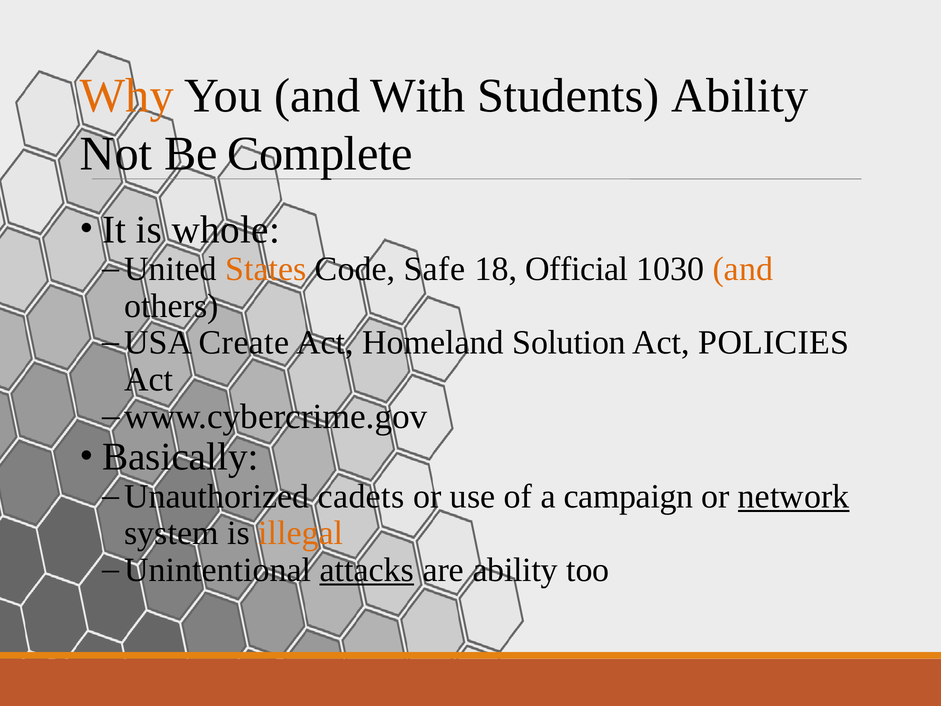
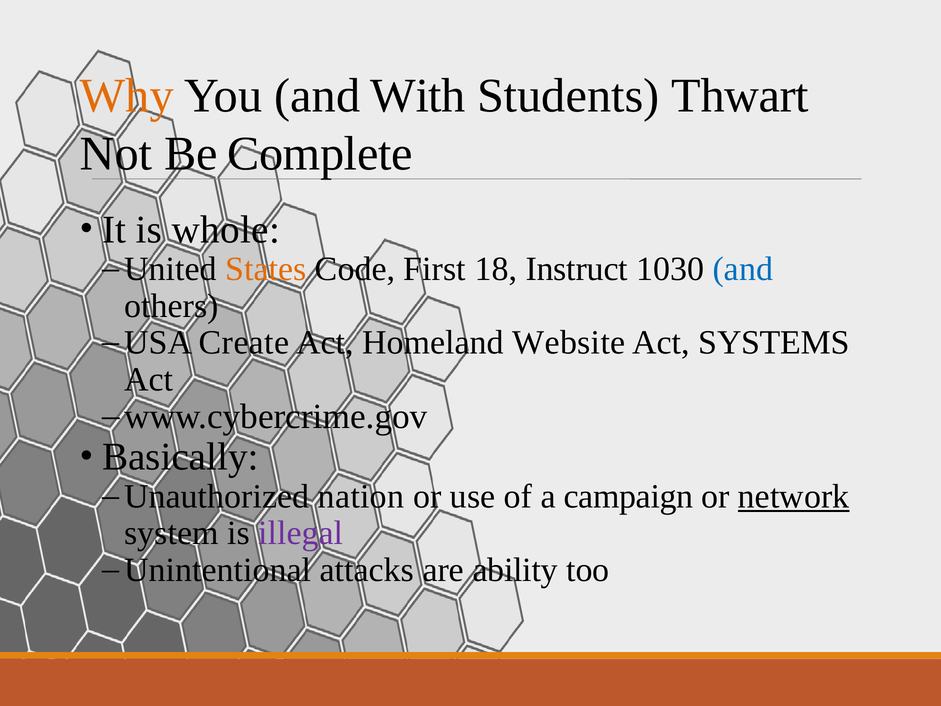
Students Ability: Ability -> Thwart
Safe: Safe -> First
Official: Official -> Instruct
and at (743, 269) colour: orange -> blue
Solution: Solution -> Website
POLICIES: POLICIES -> SYSTEMS
cadets: cadets -> nation
illegal colour: orange -> purple
attacks underline: present -> none
